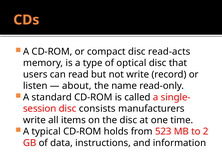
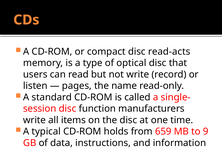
about: about -> pages
consists: consists -> function
523: 523 -> 659
2: 2 -> 9
